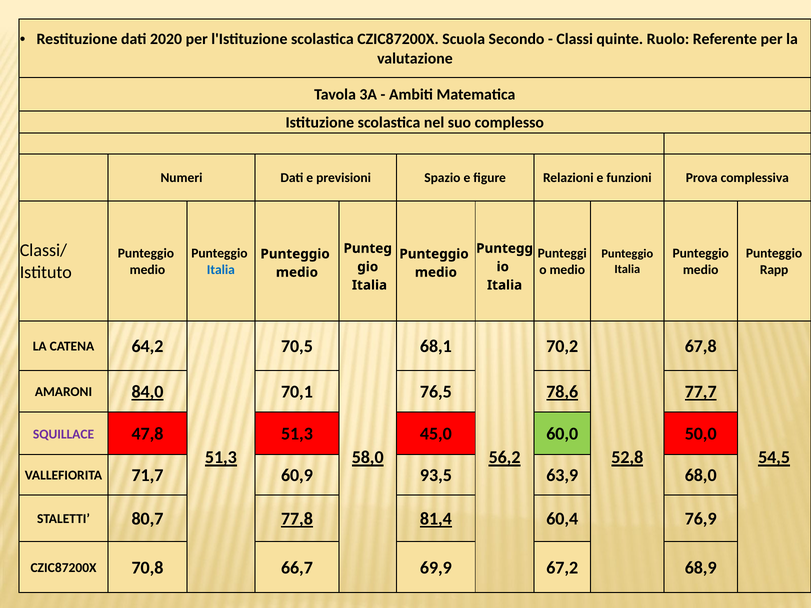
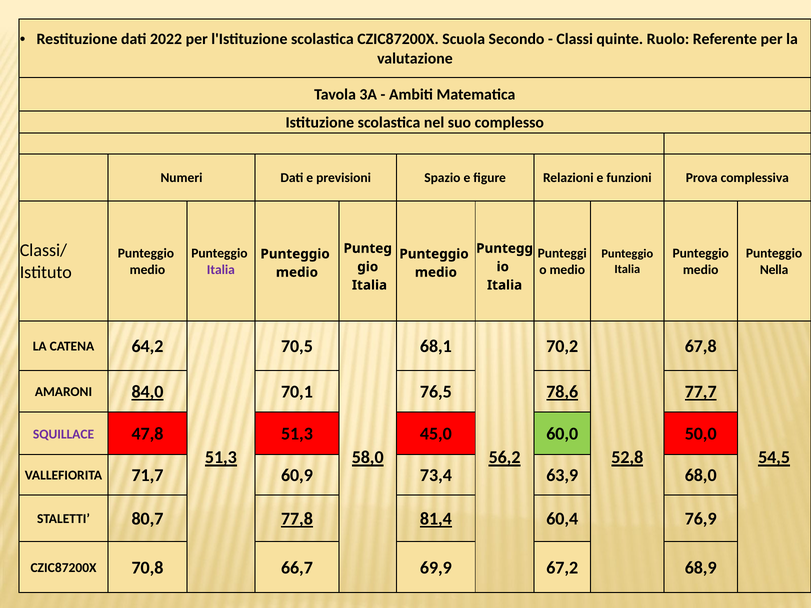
2020: 2020 -> 2022
Italia at (221, 270) colour: blue -> purple
Rapp: Rapp -> Nella
93,5: 93,5 -> 73,4
